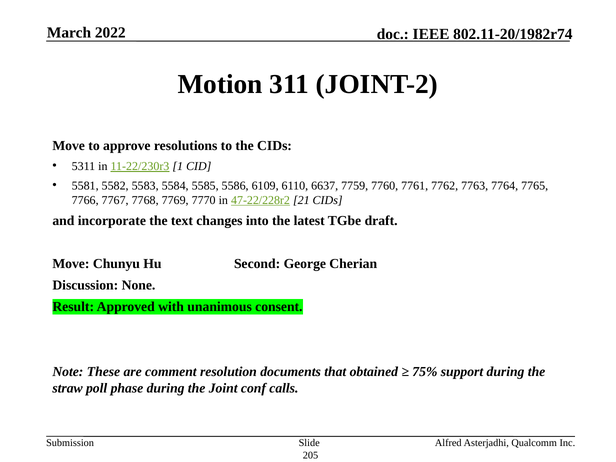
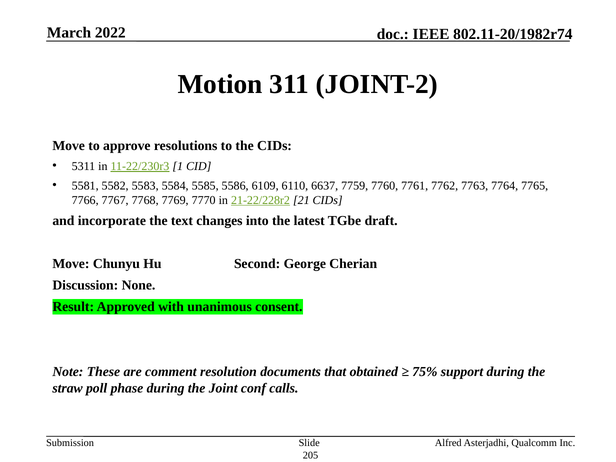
47-22/228r2: 47-22/228r2 -> 21-22/228r2
